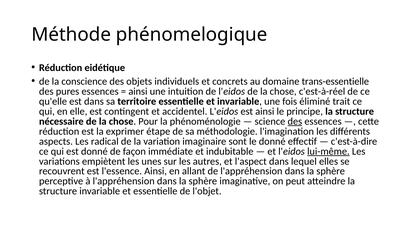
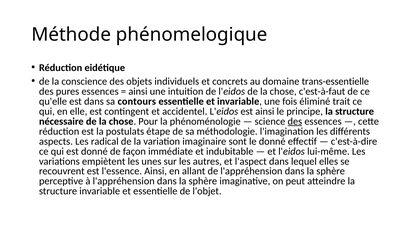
c'est-à-réel: c'est-à-réel -> c'est-à-faut
territoire: territoire -> contours
exprimer: exprimer -> postulats
lui-même underline: present -> none
